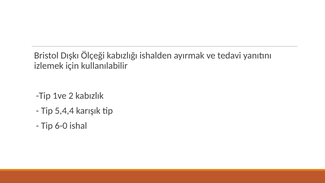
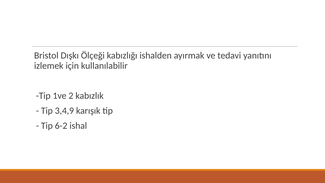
5,4,4: 5,4,4 -> 3,4,9
6-0: 6-0 -> 6-2
